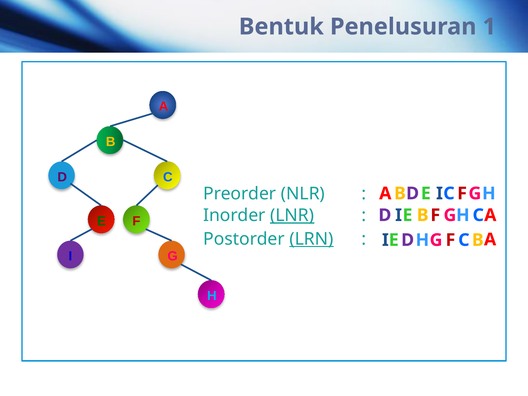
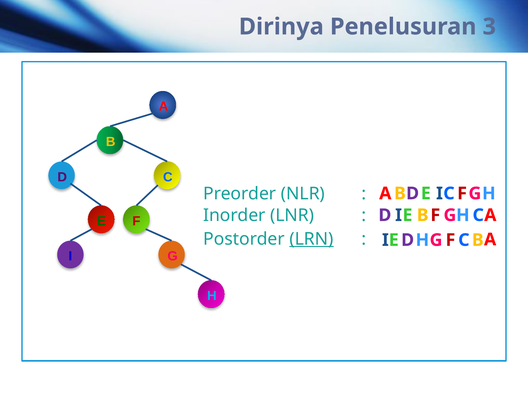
Bentuk: Bentuk -> Dirinya
1: 1 -> 3
LNR underline: present -> none
